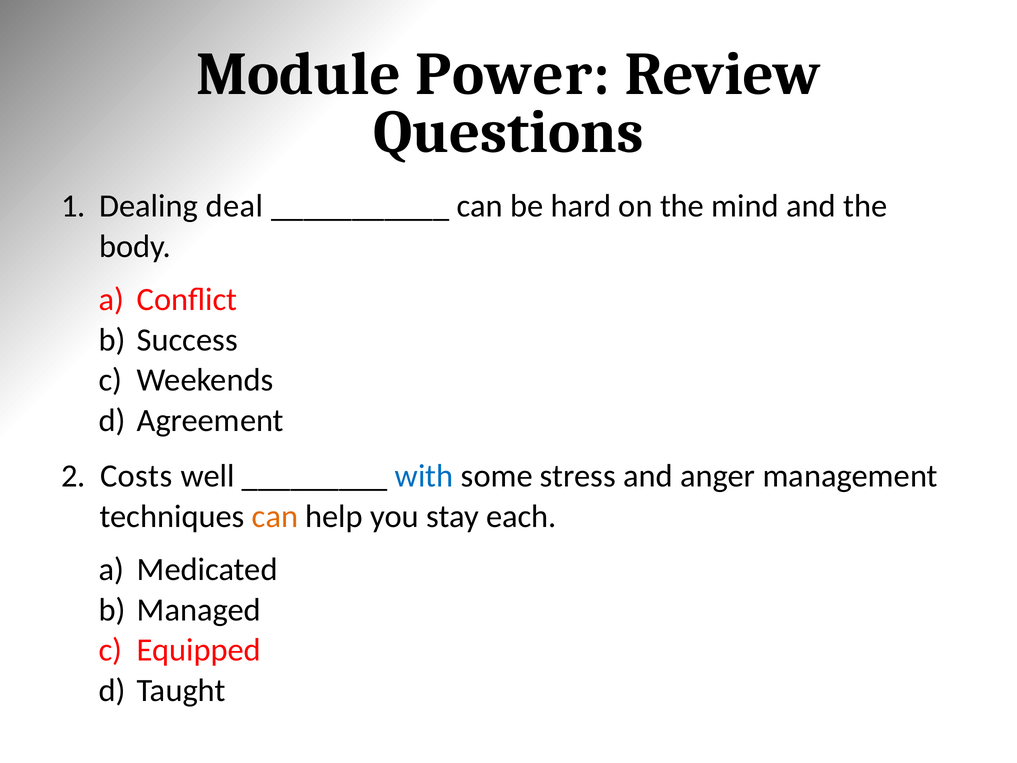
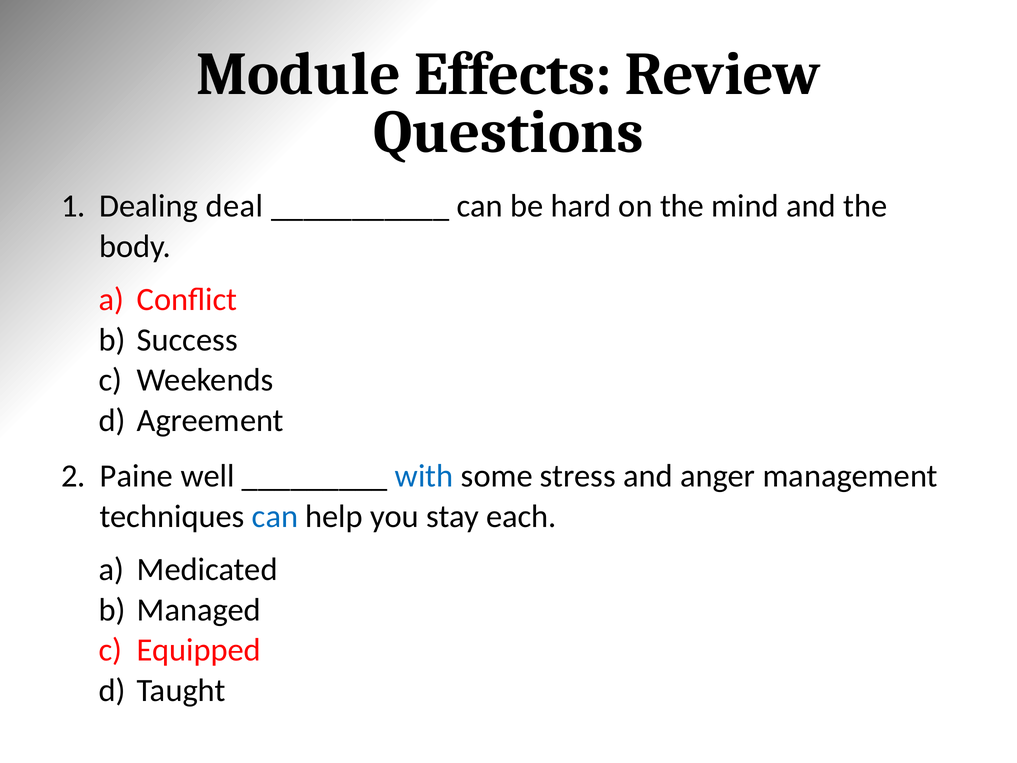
Power: Power -> Effects
Costs: Costs -> Paine
can at (275, 516) colour: orange -> blue
